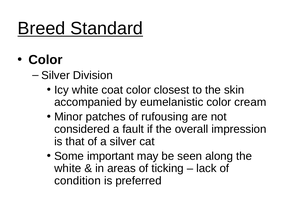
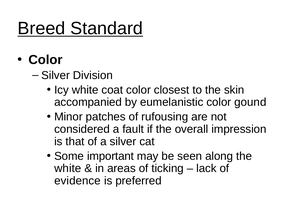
cream: cream -> gound
condition: condition -> evidence
